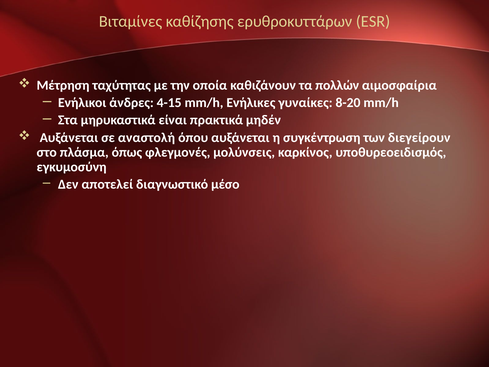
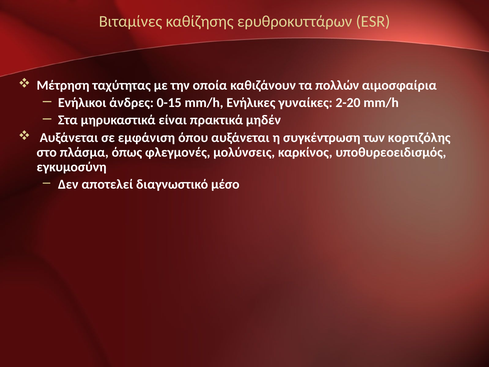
4-15: 4-15 -> 0-15
8-20: 8-20 -> 2-20
αναστολή: αναστολή -> εμφάνιση
διεγείρουν: διεγείρουν -> κορτιζόλης
